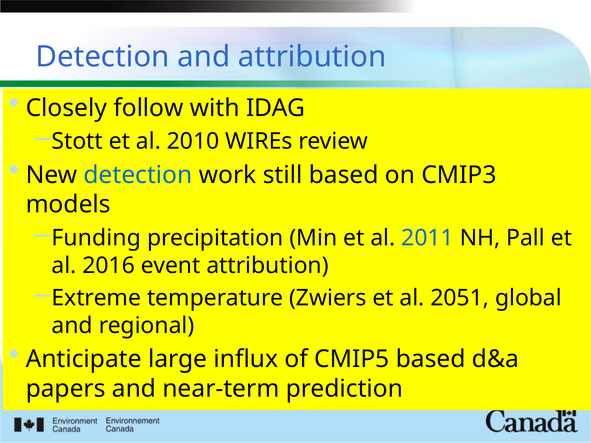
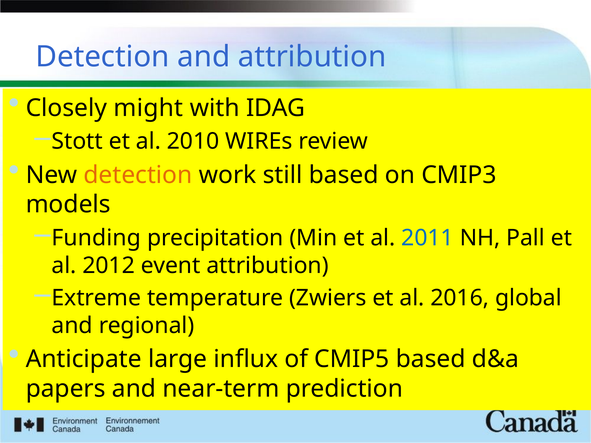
follow: follow -> might
detection at (138, 175) colour: blue -> orange
2016: 2016 -> 2012
2051: 2051 -> 2016
